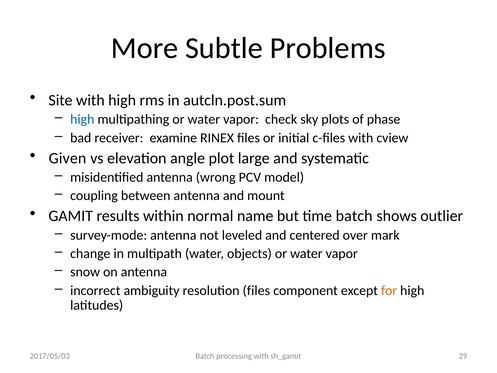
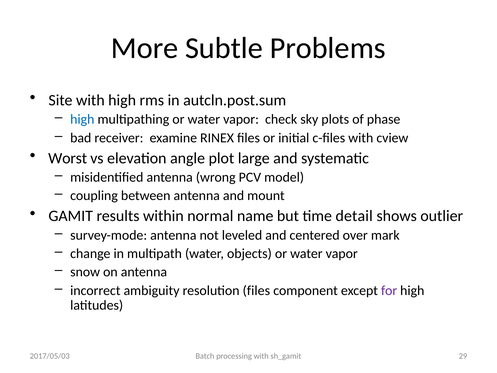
Given: Given -> Worst
time batch: batch -> detail
for colour: orange -> purple
